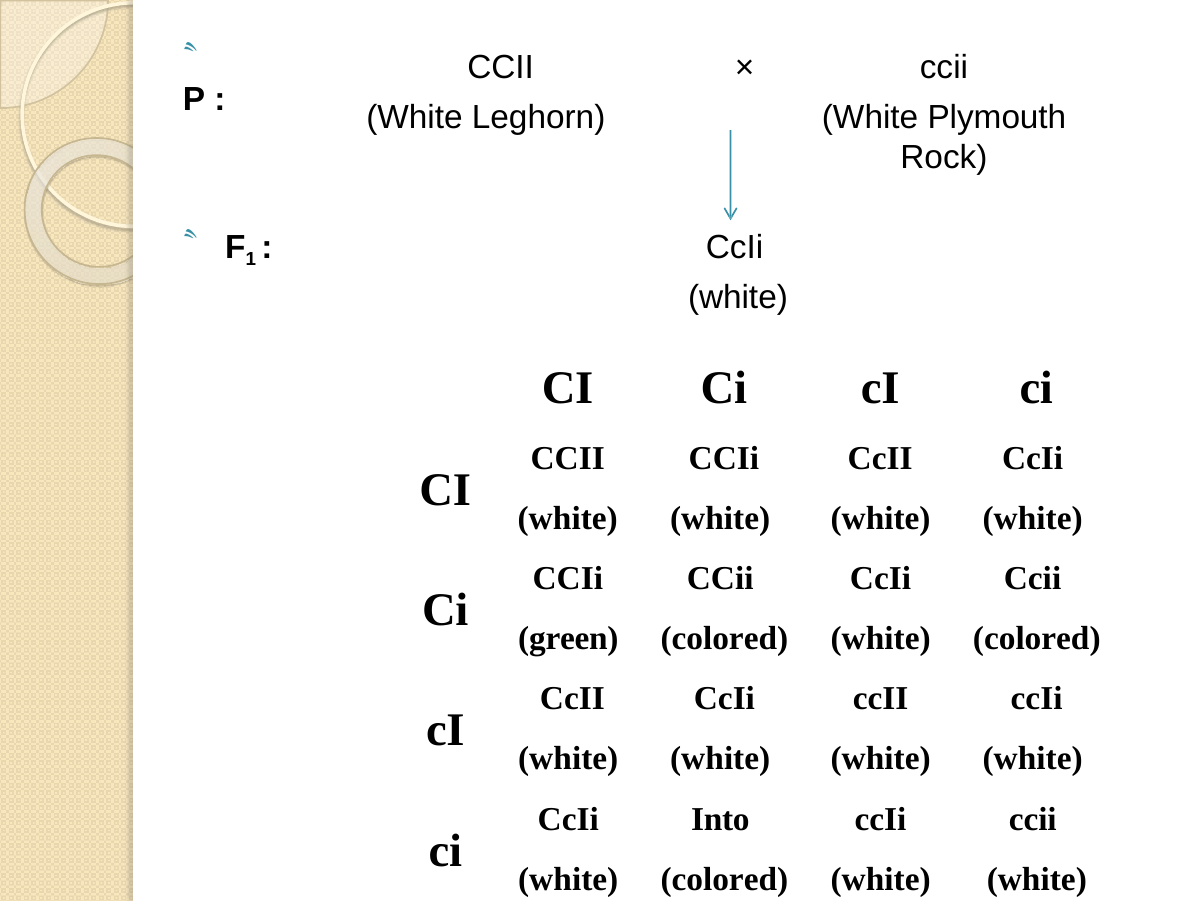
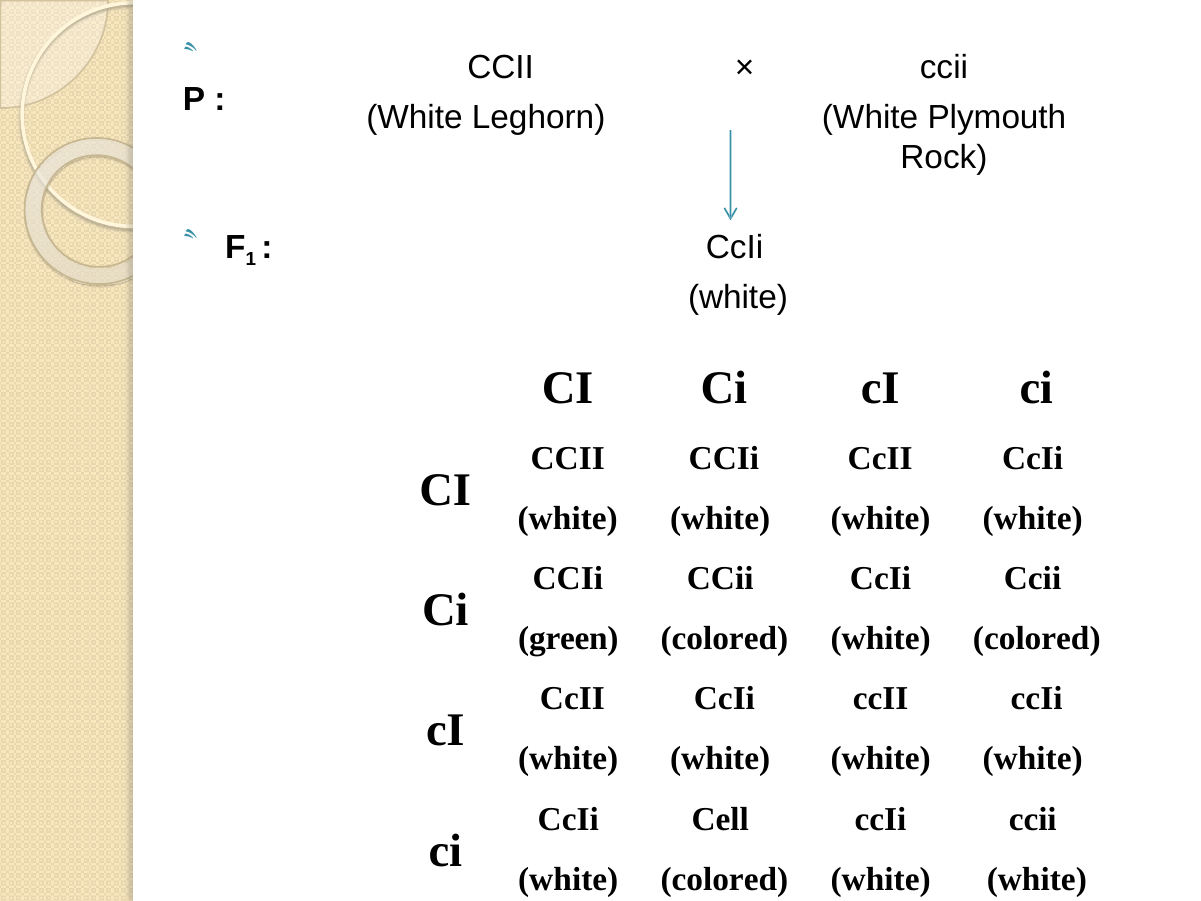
Into: Into -> Cell
